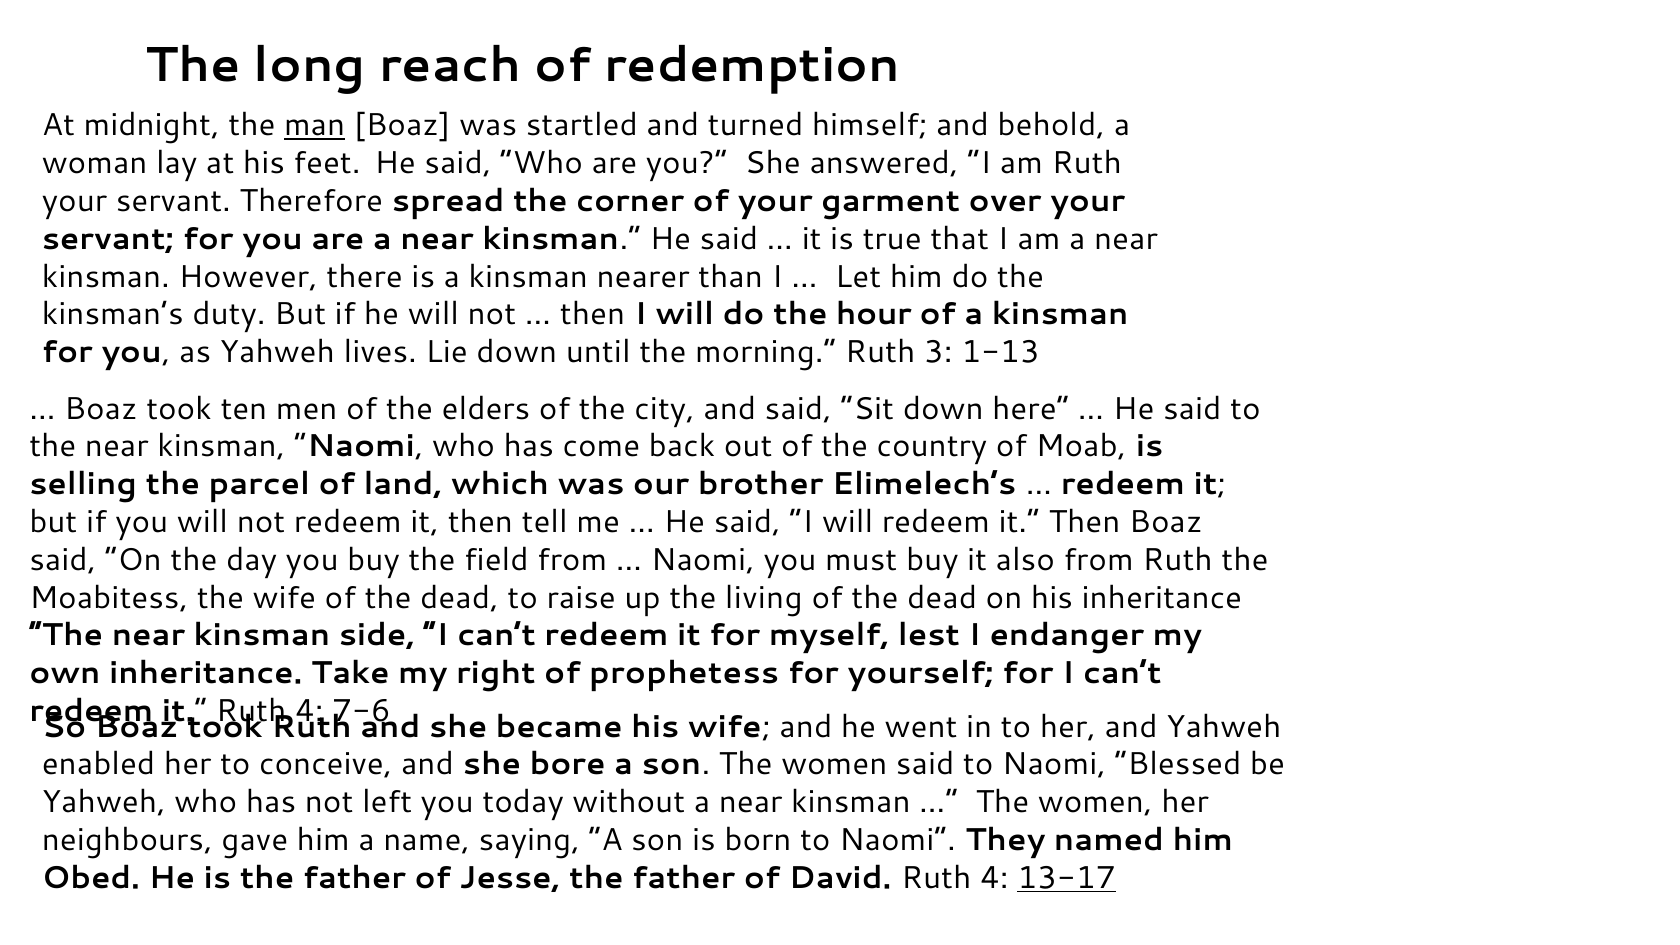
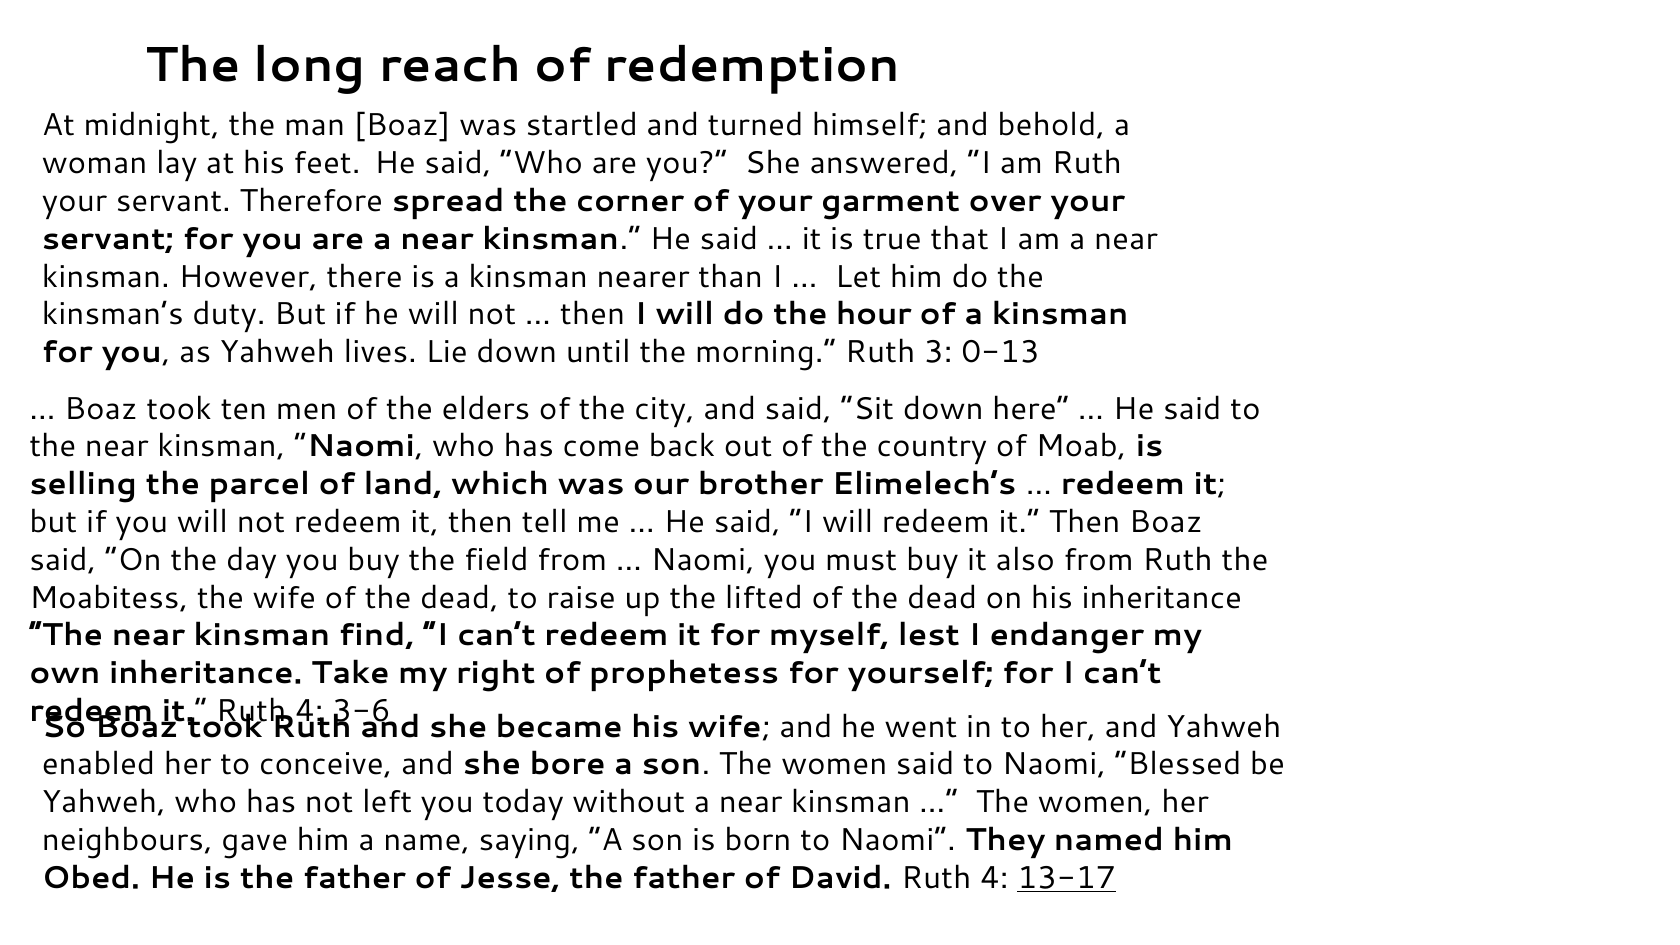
man underline: present -> none
1-13: 1-13 -> 0-13
living: living -> lifted
side: side -> find
7-6: 7-6 -> 3-6
